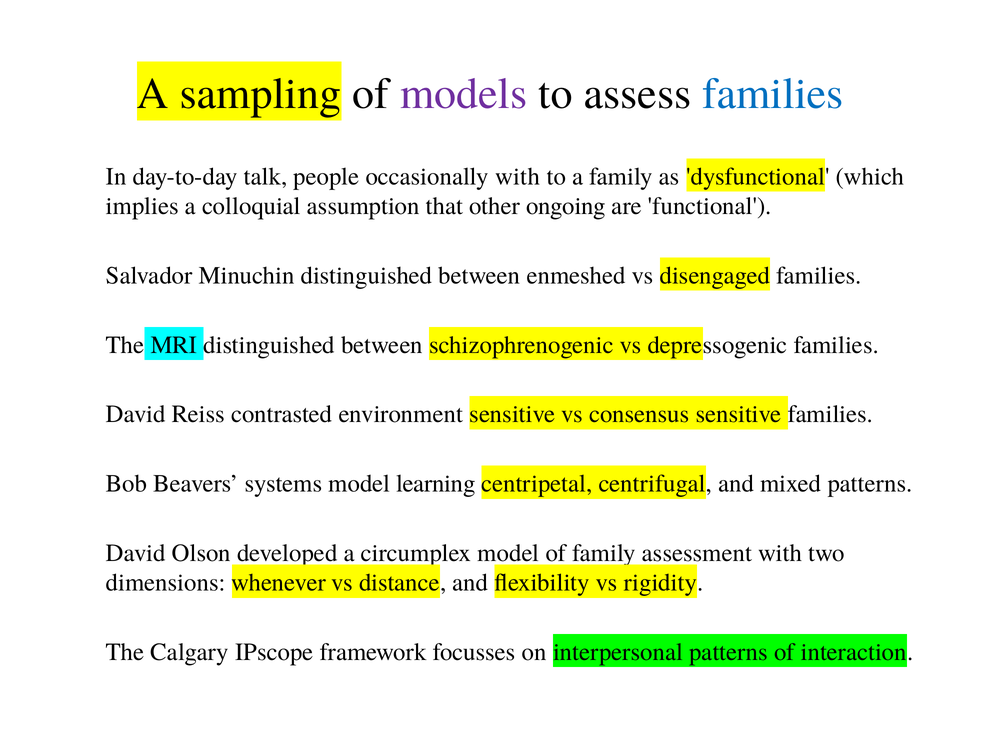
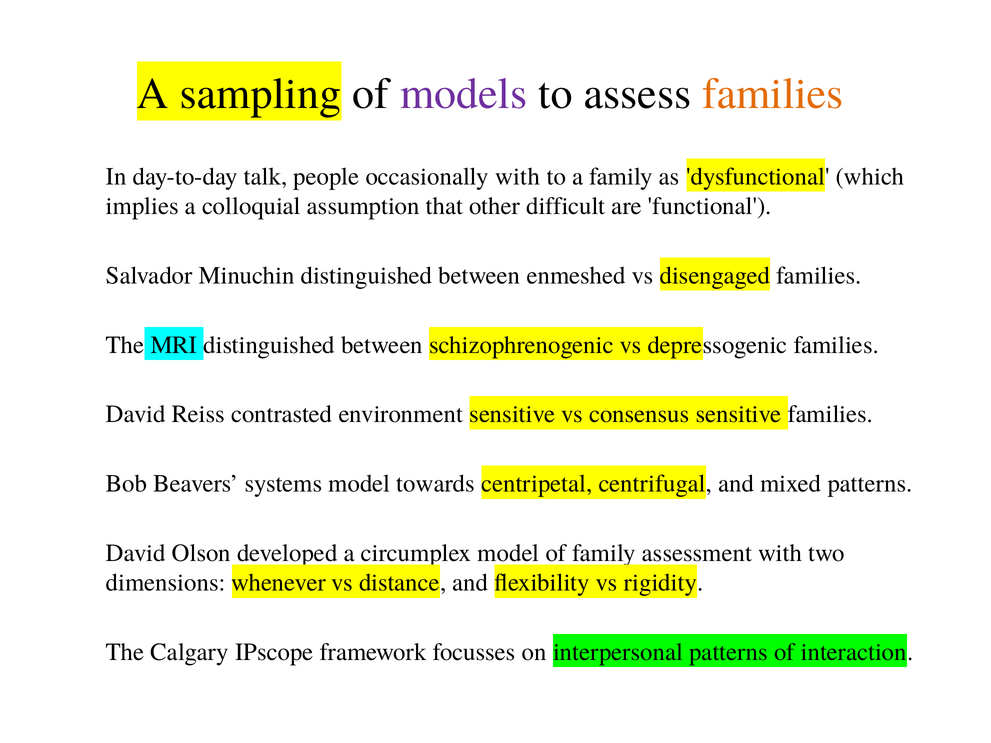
families at (773, 94) colour: blue -> orange
ongoing: ongoing -> difficult
learning: learning -> towards
